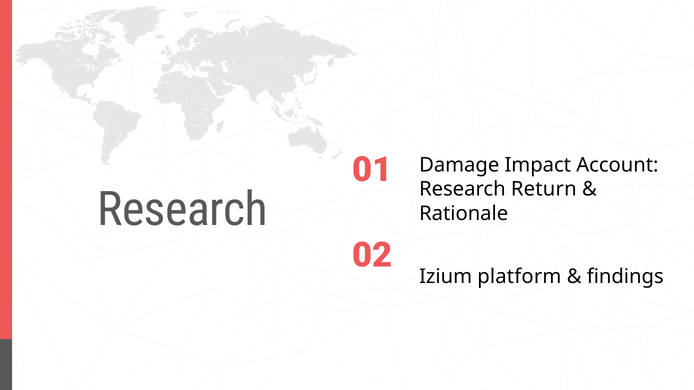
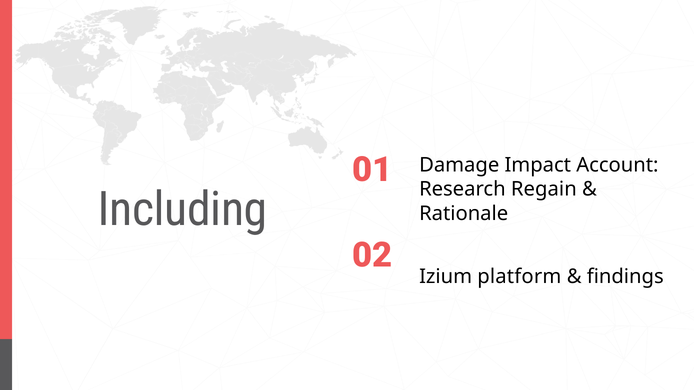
Return: Return -> Regain
Research at (183, 210): Research -> Including
